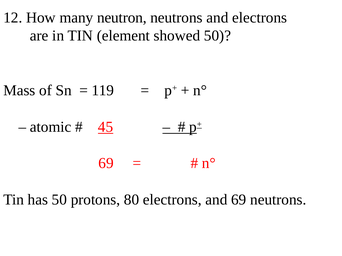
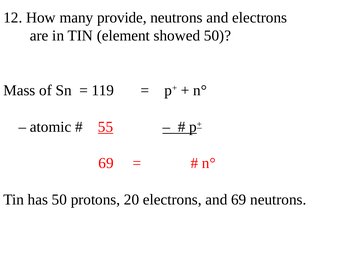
neutron: neutron -> provide
45: 45 -> 55
80: 80 -> 20
